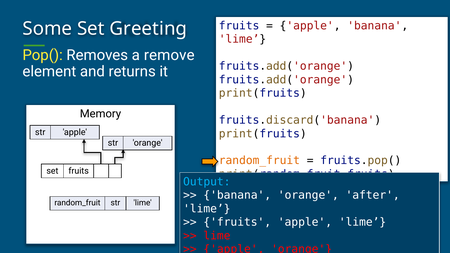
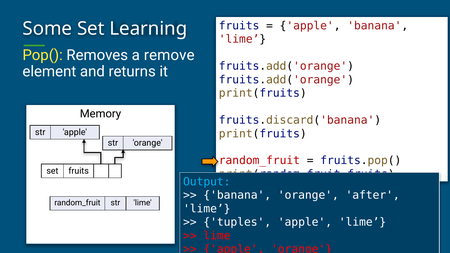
Greeting: Greeting -> Learning
random_fruit at (259, 161) colour: orange -> red
fruits at (237, 222): fruits -> tuples
